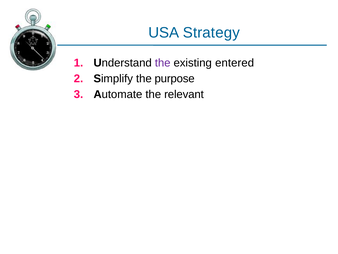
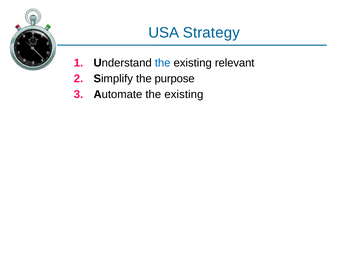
the at (163, 63) colour: purple -> blue
entered: entered -> relevant
Automate the relevant: relevant -> existing
